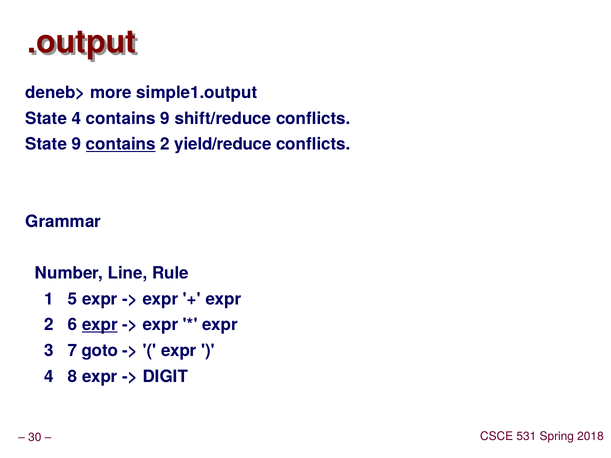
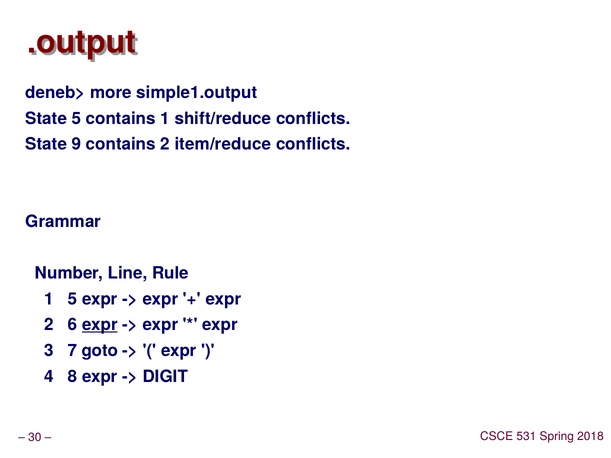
State 4: 4 -> 5
contains 9: 9 -> 1
contains at (121, 144) underline: present -> none
yield/reduce: yield/reduce -> item/reduce
